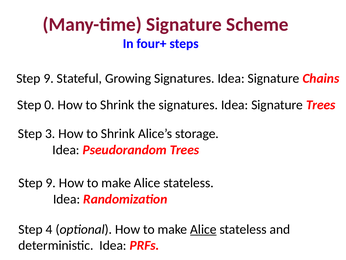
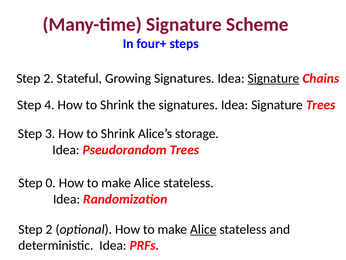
9 at (49, 78): 9 -> 2
Signature at (274, 78) underline: none -> present
0: 0 -> 4
9 at (51, 183): 9 -> 0
4 at (49, 229): 4 -> 2
